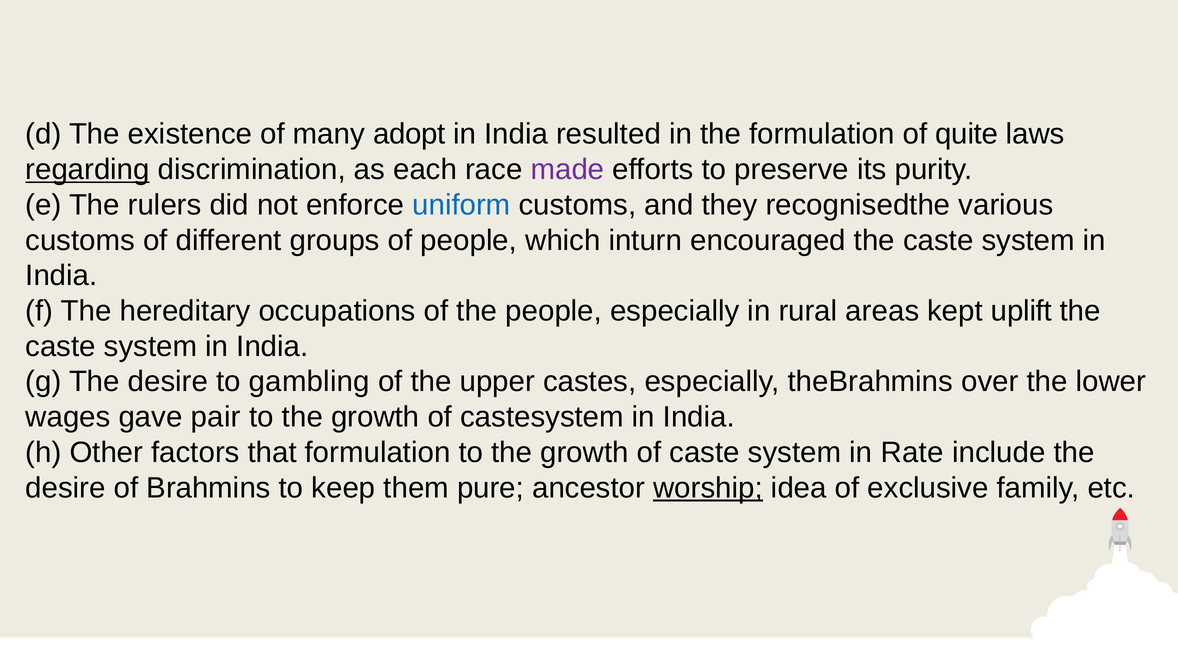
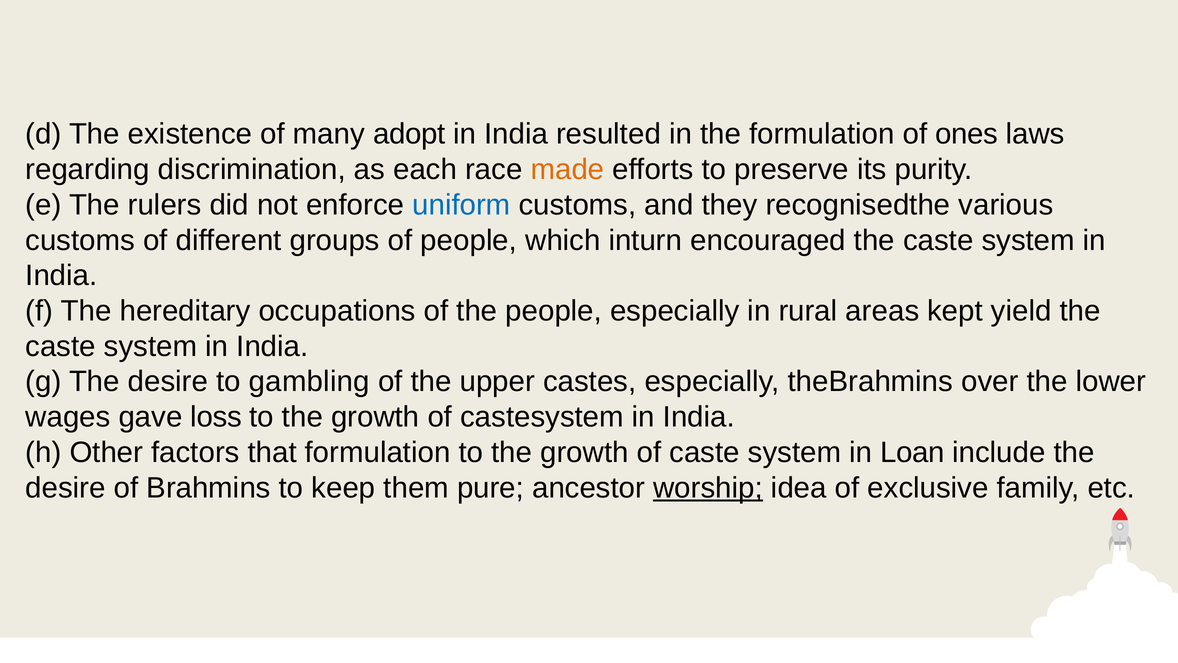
quite: quite -> ones
regarding underline: present -> none
made colour: purple -> orange
uplift: uplift -> yield
pair: pair -> loss
Rate: Rate -> Loan
